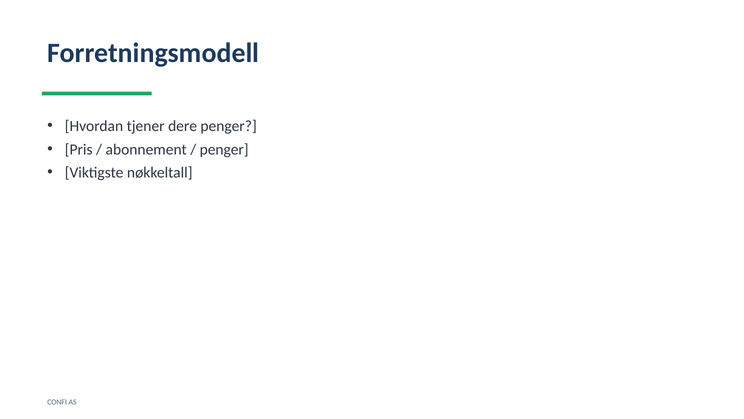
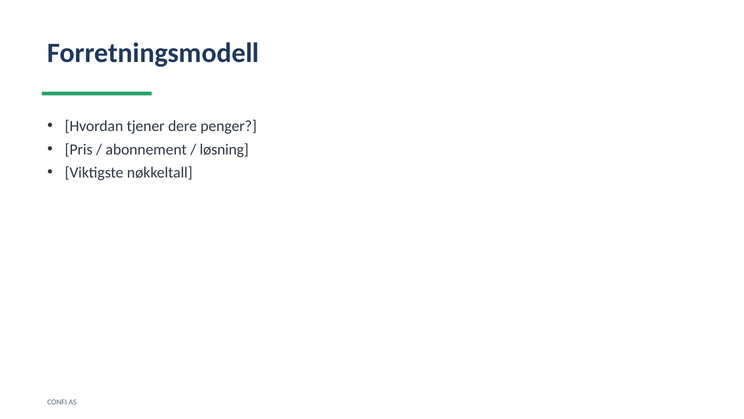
penger at (224, 149): penger -> løsning
